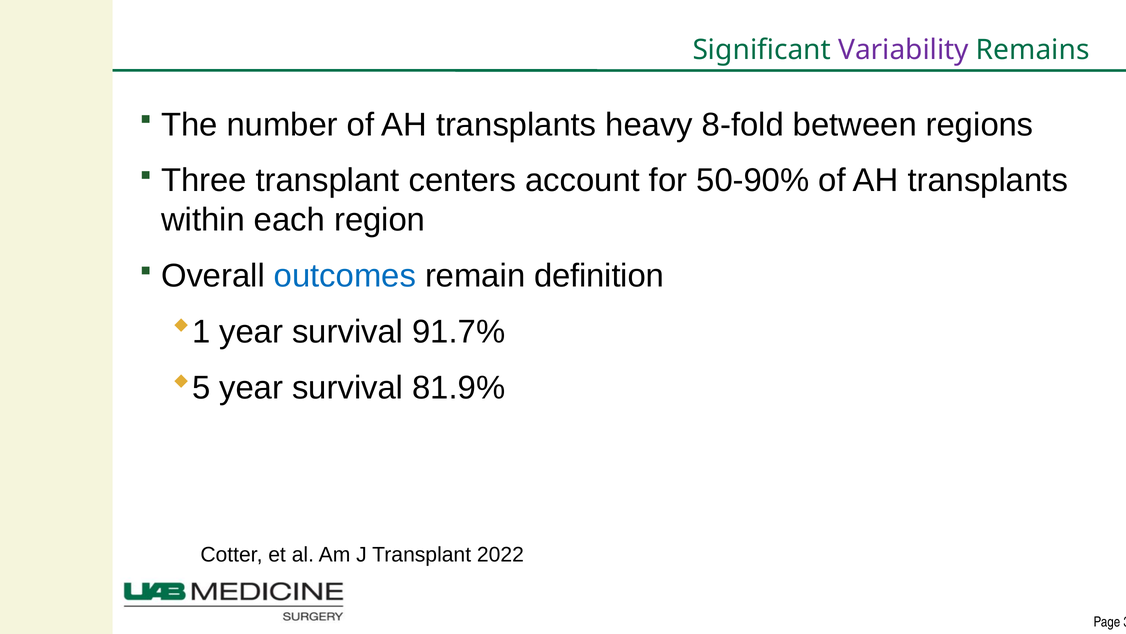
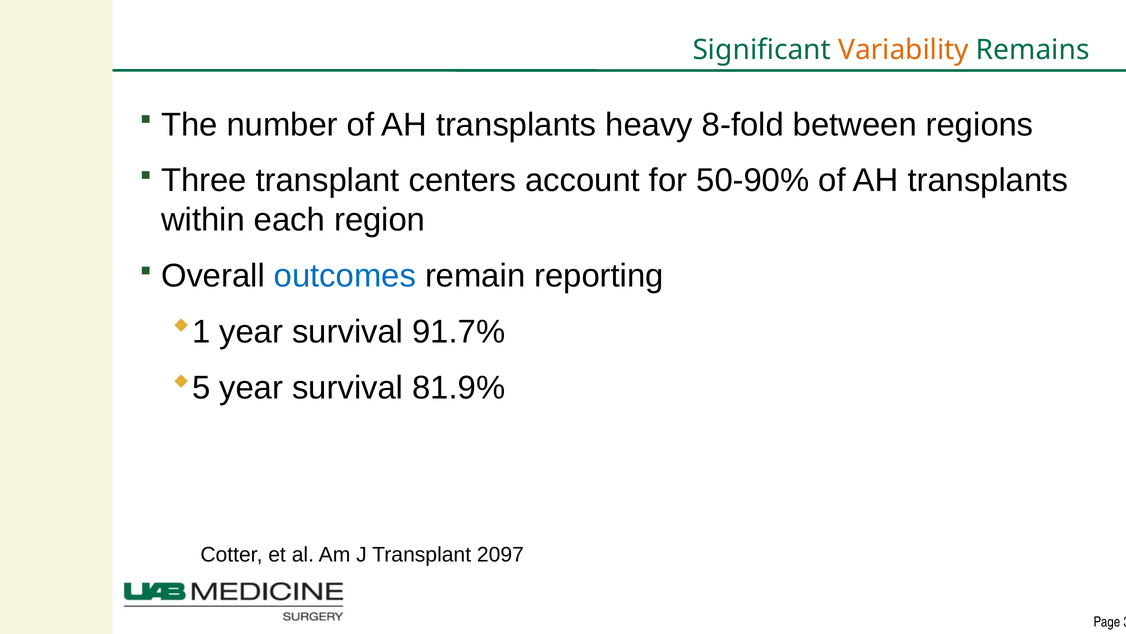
Variability colour: purple -> orange
definition: definition -> reporting
2022: 2022 -> 2097
